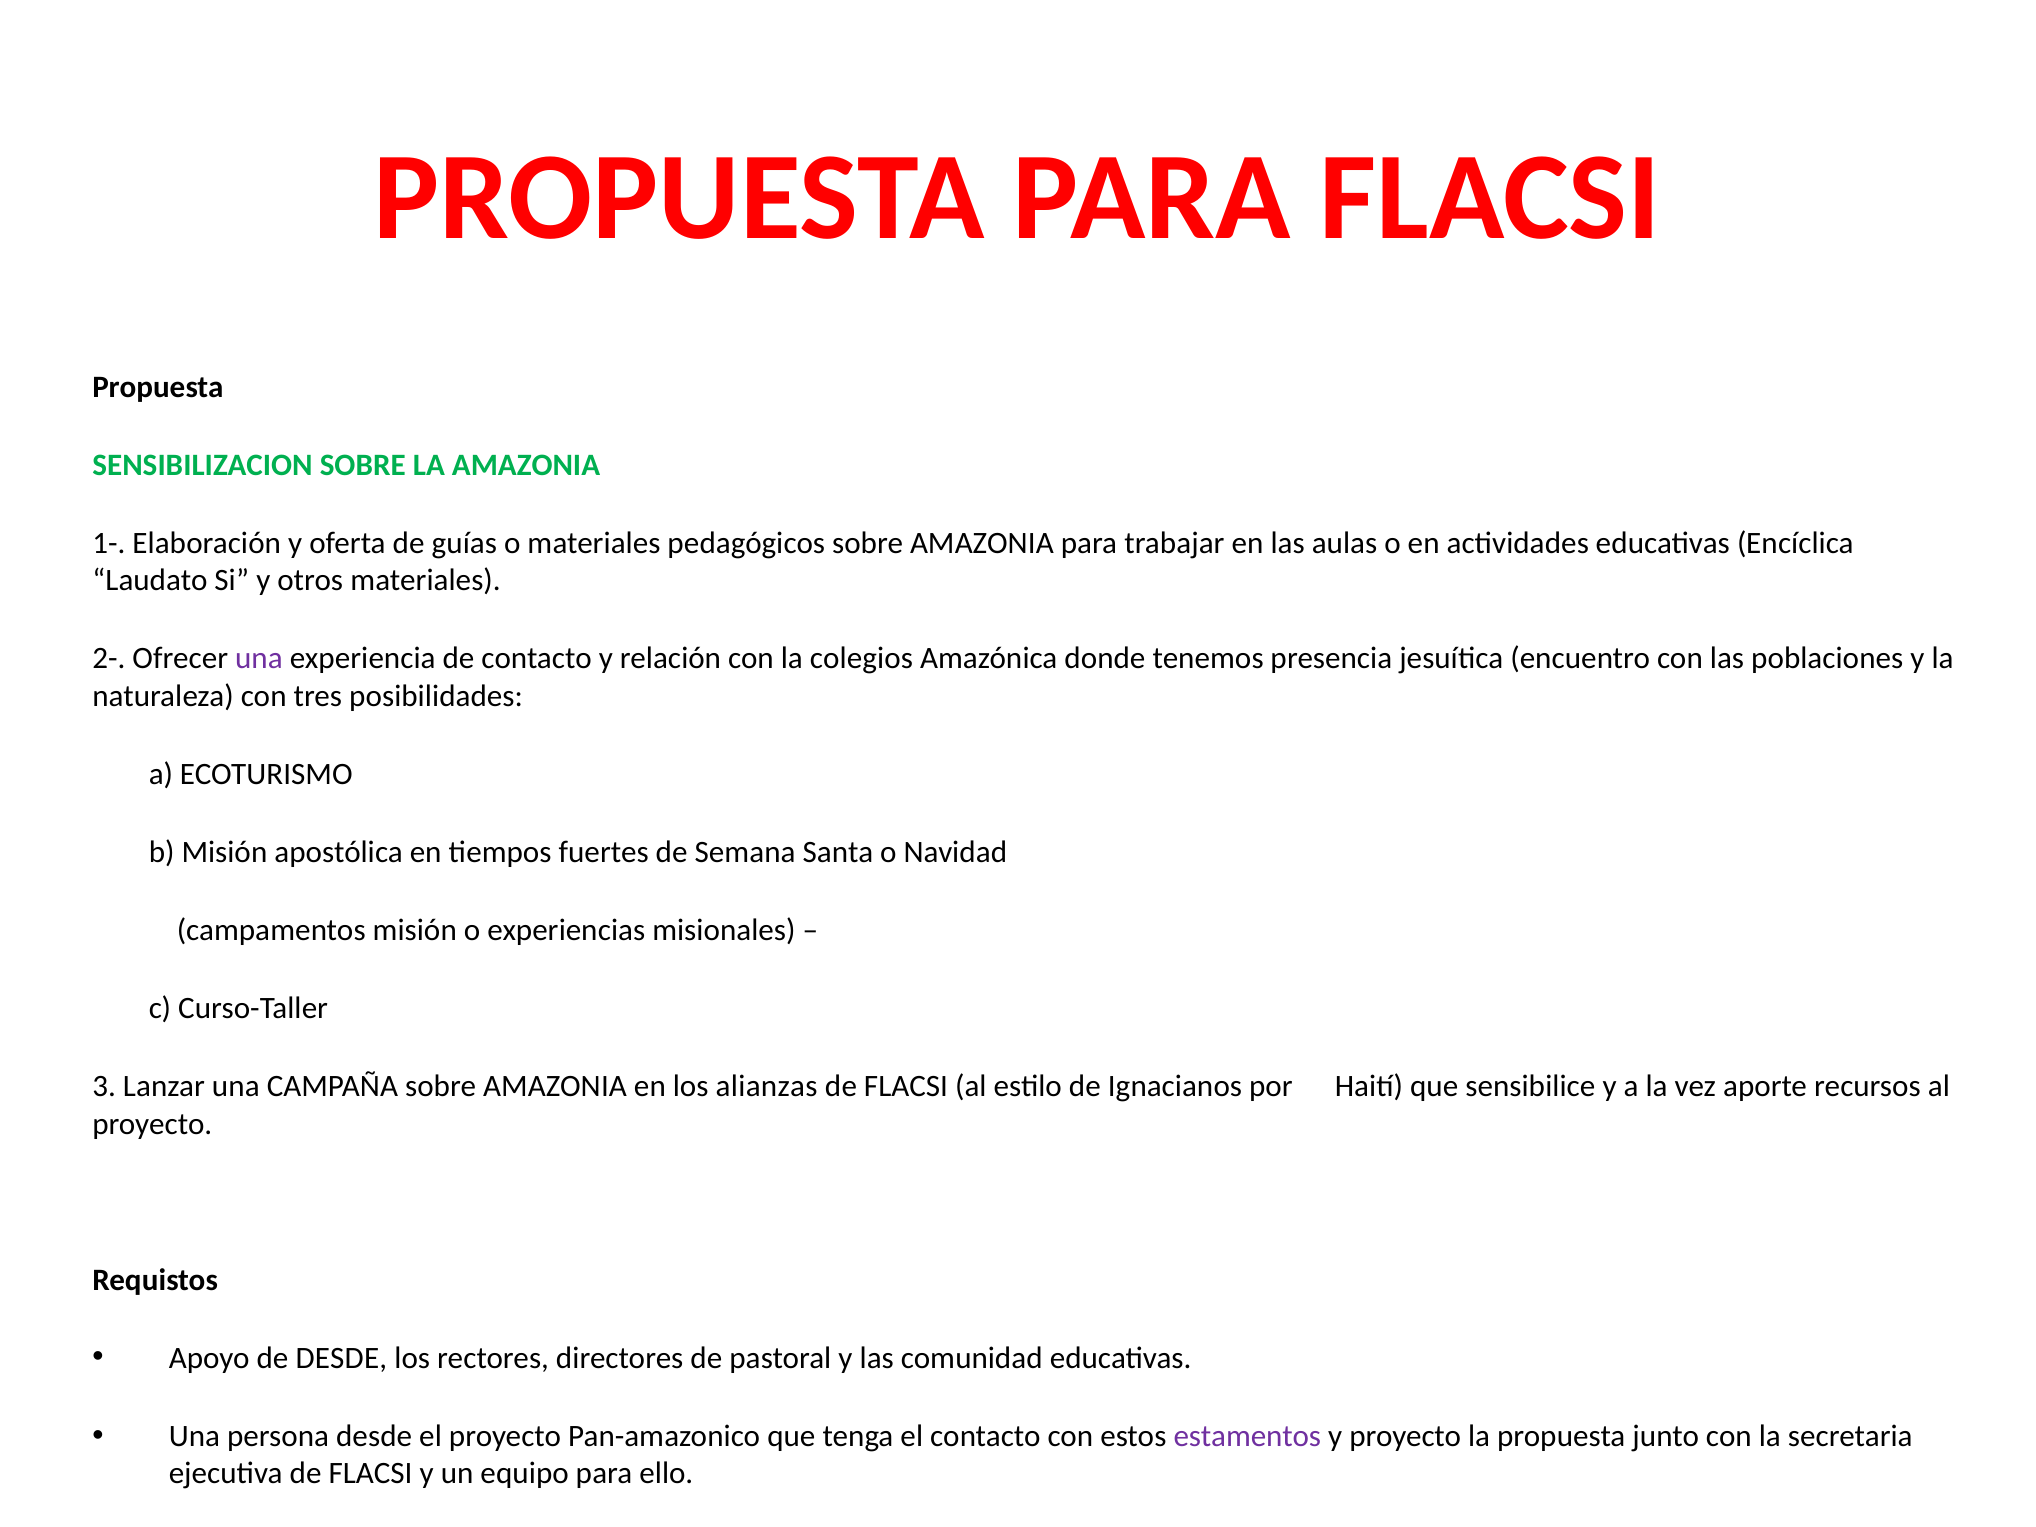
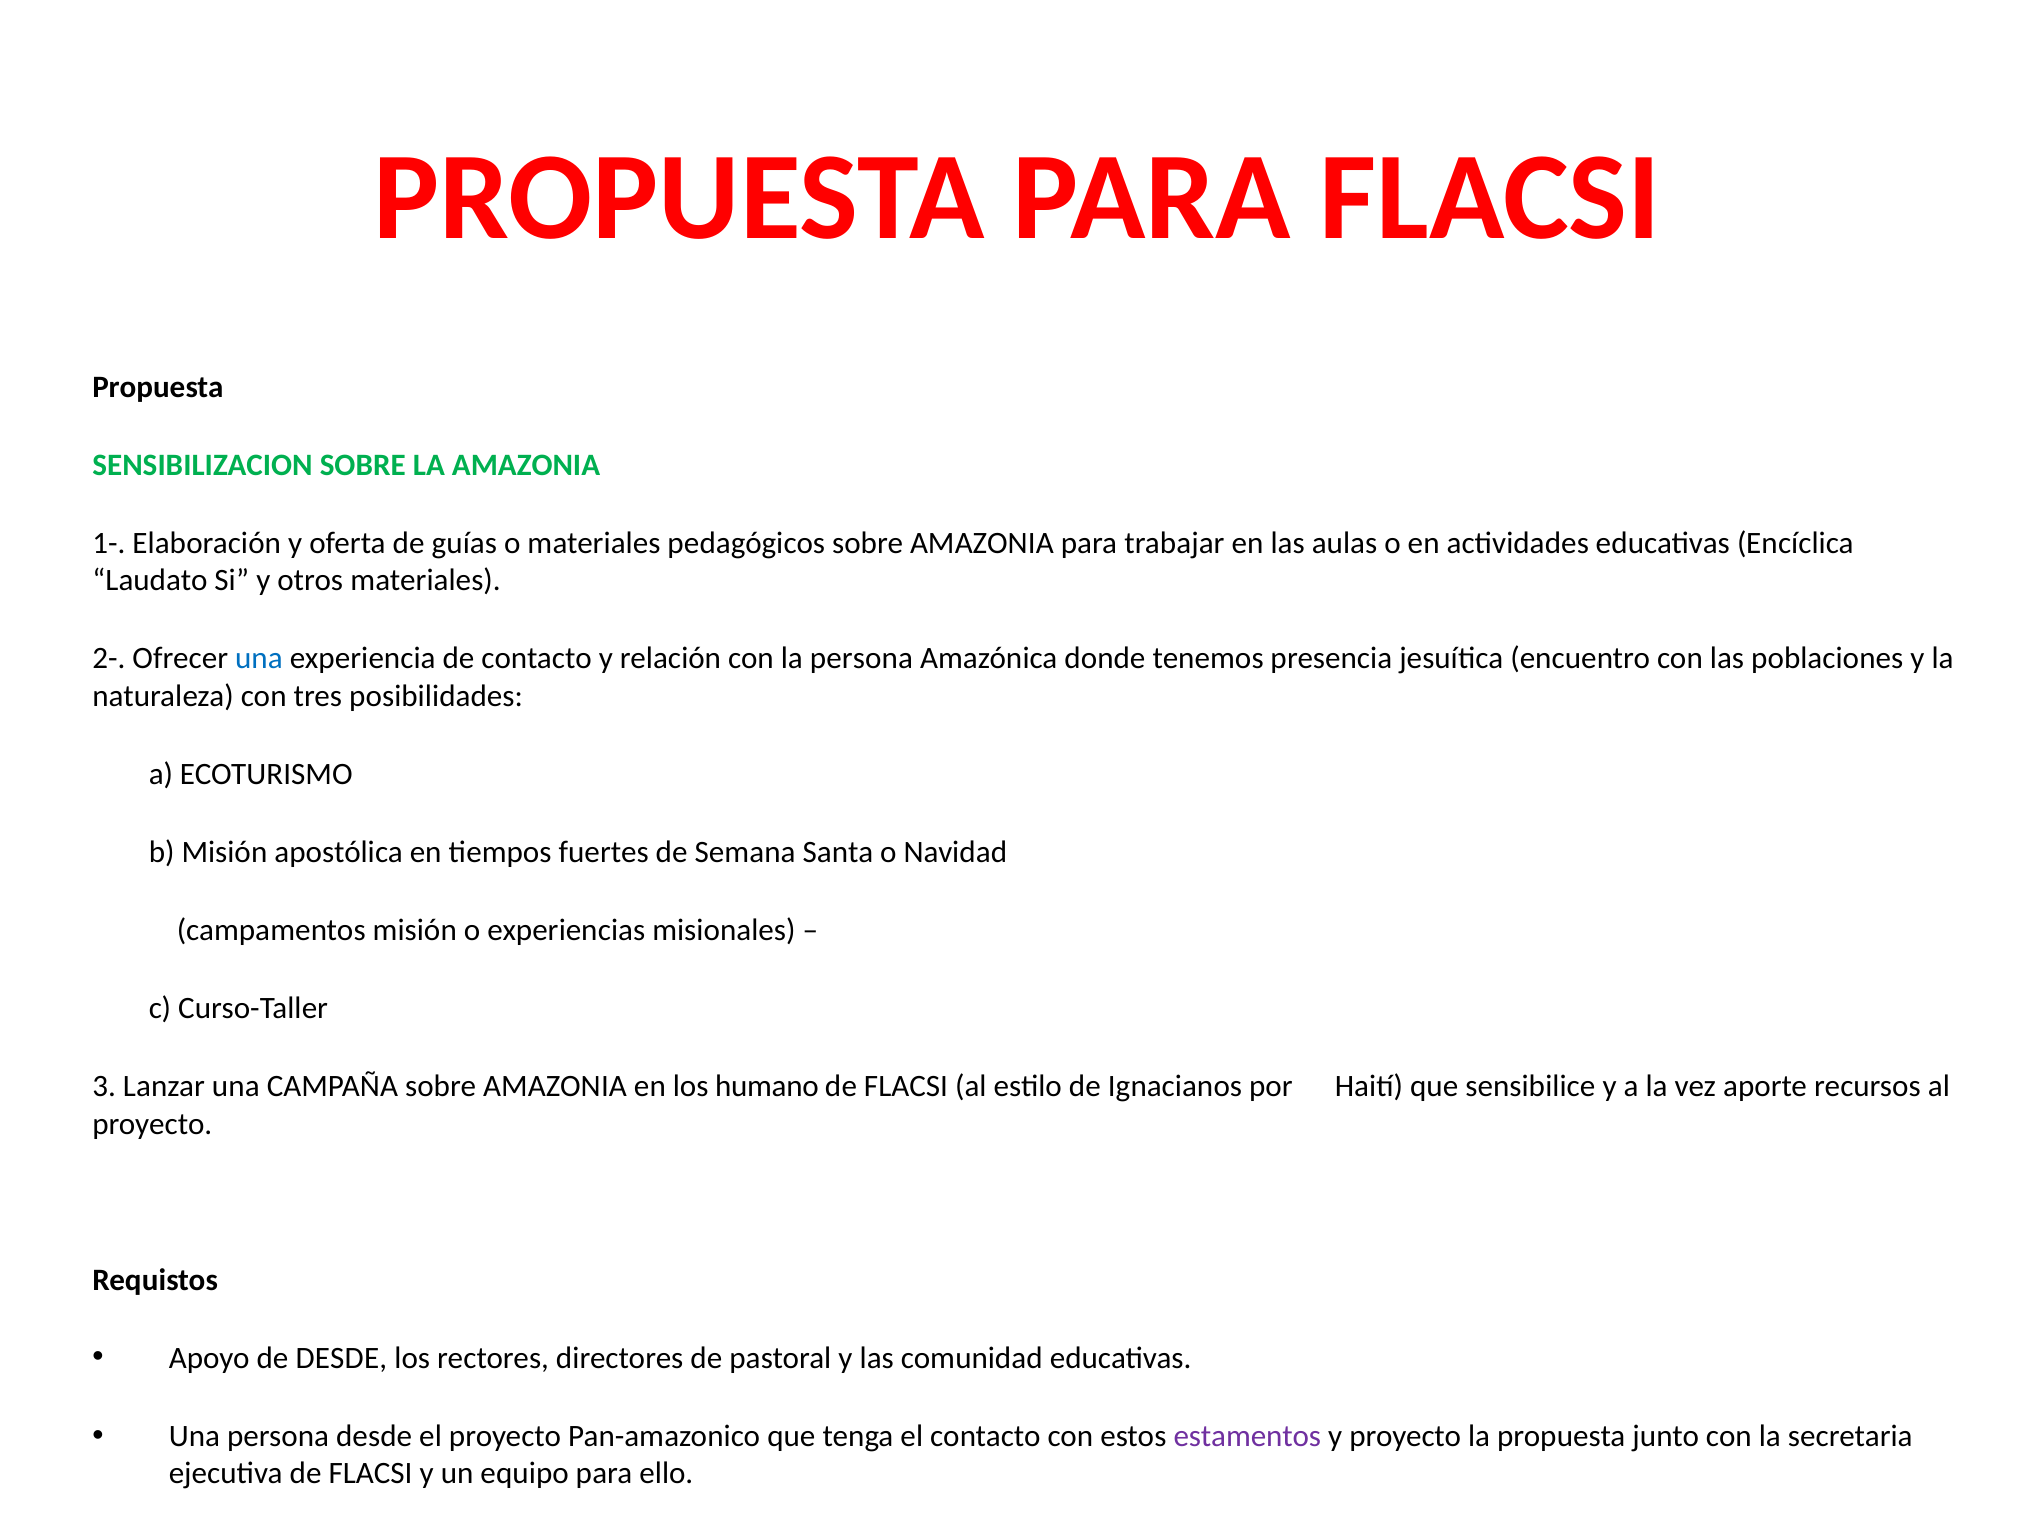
una at (259, 659) colour: purple -> blue
la colegios: colegios -> persona
alianzas: alianzas -> humano
